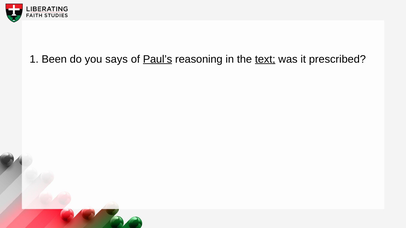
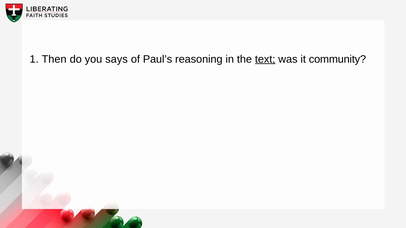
Been: Been -> Then
Paul’s underline: present -> none
prescribed: prescribed -> community
